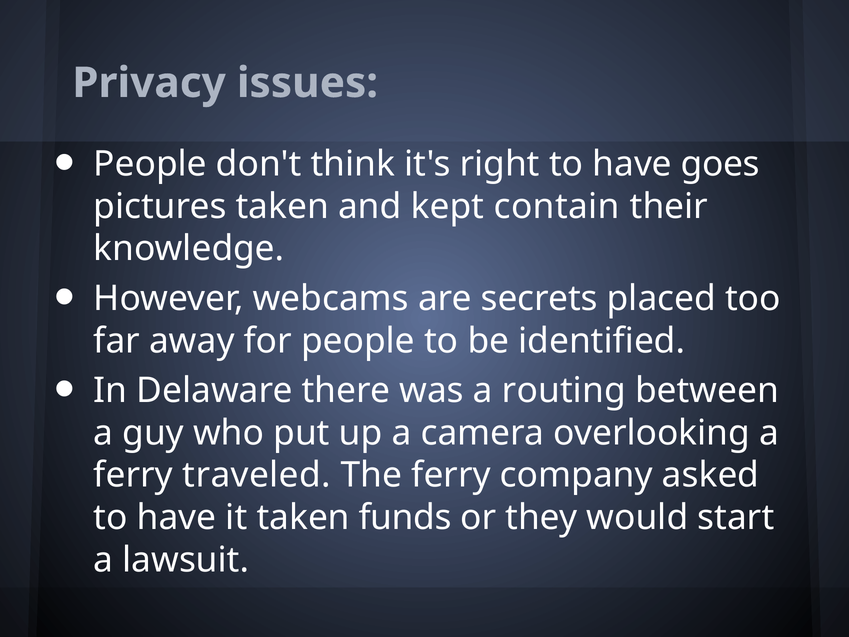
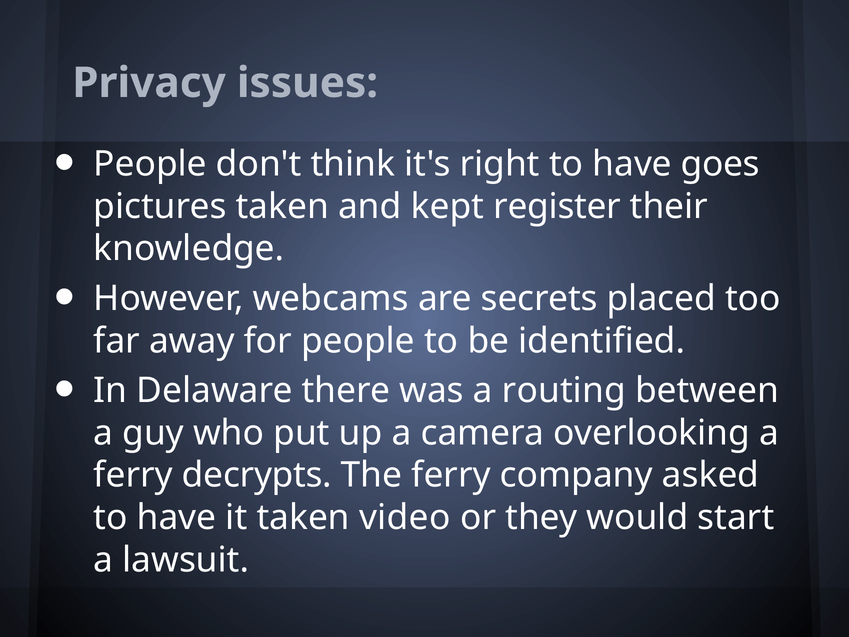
contain: contain -> register
traveled: traveled -> decrypts
funds: funds -> video
